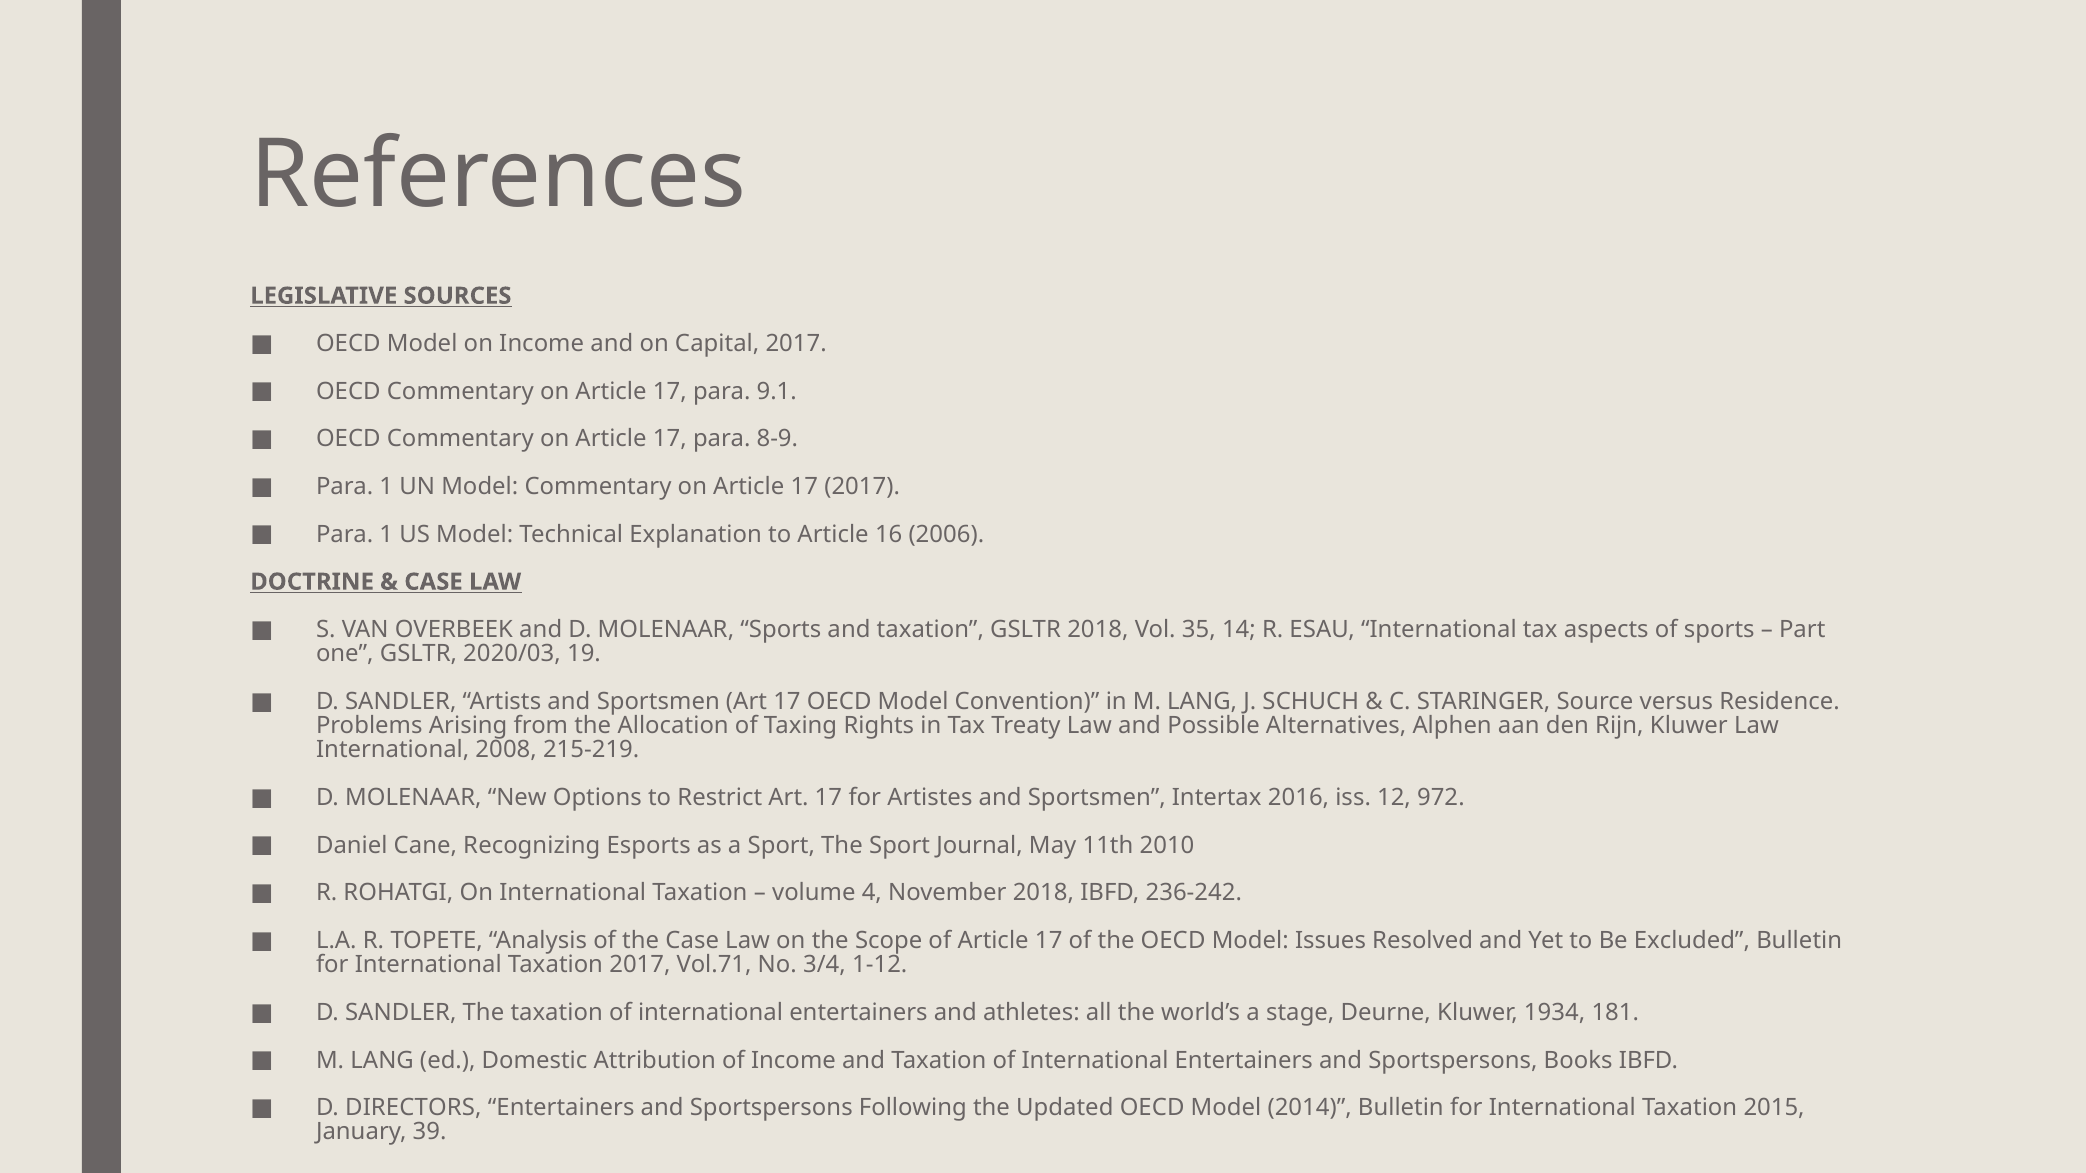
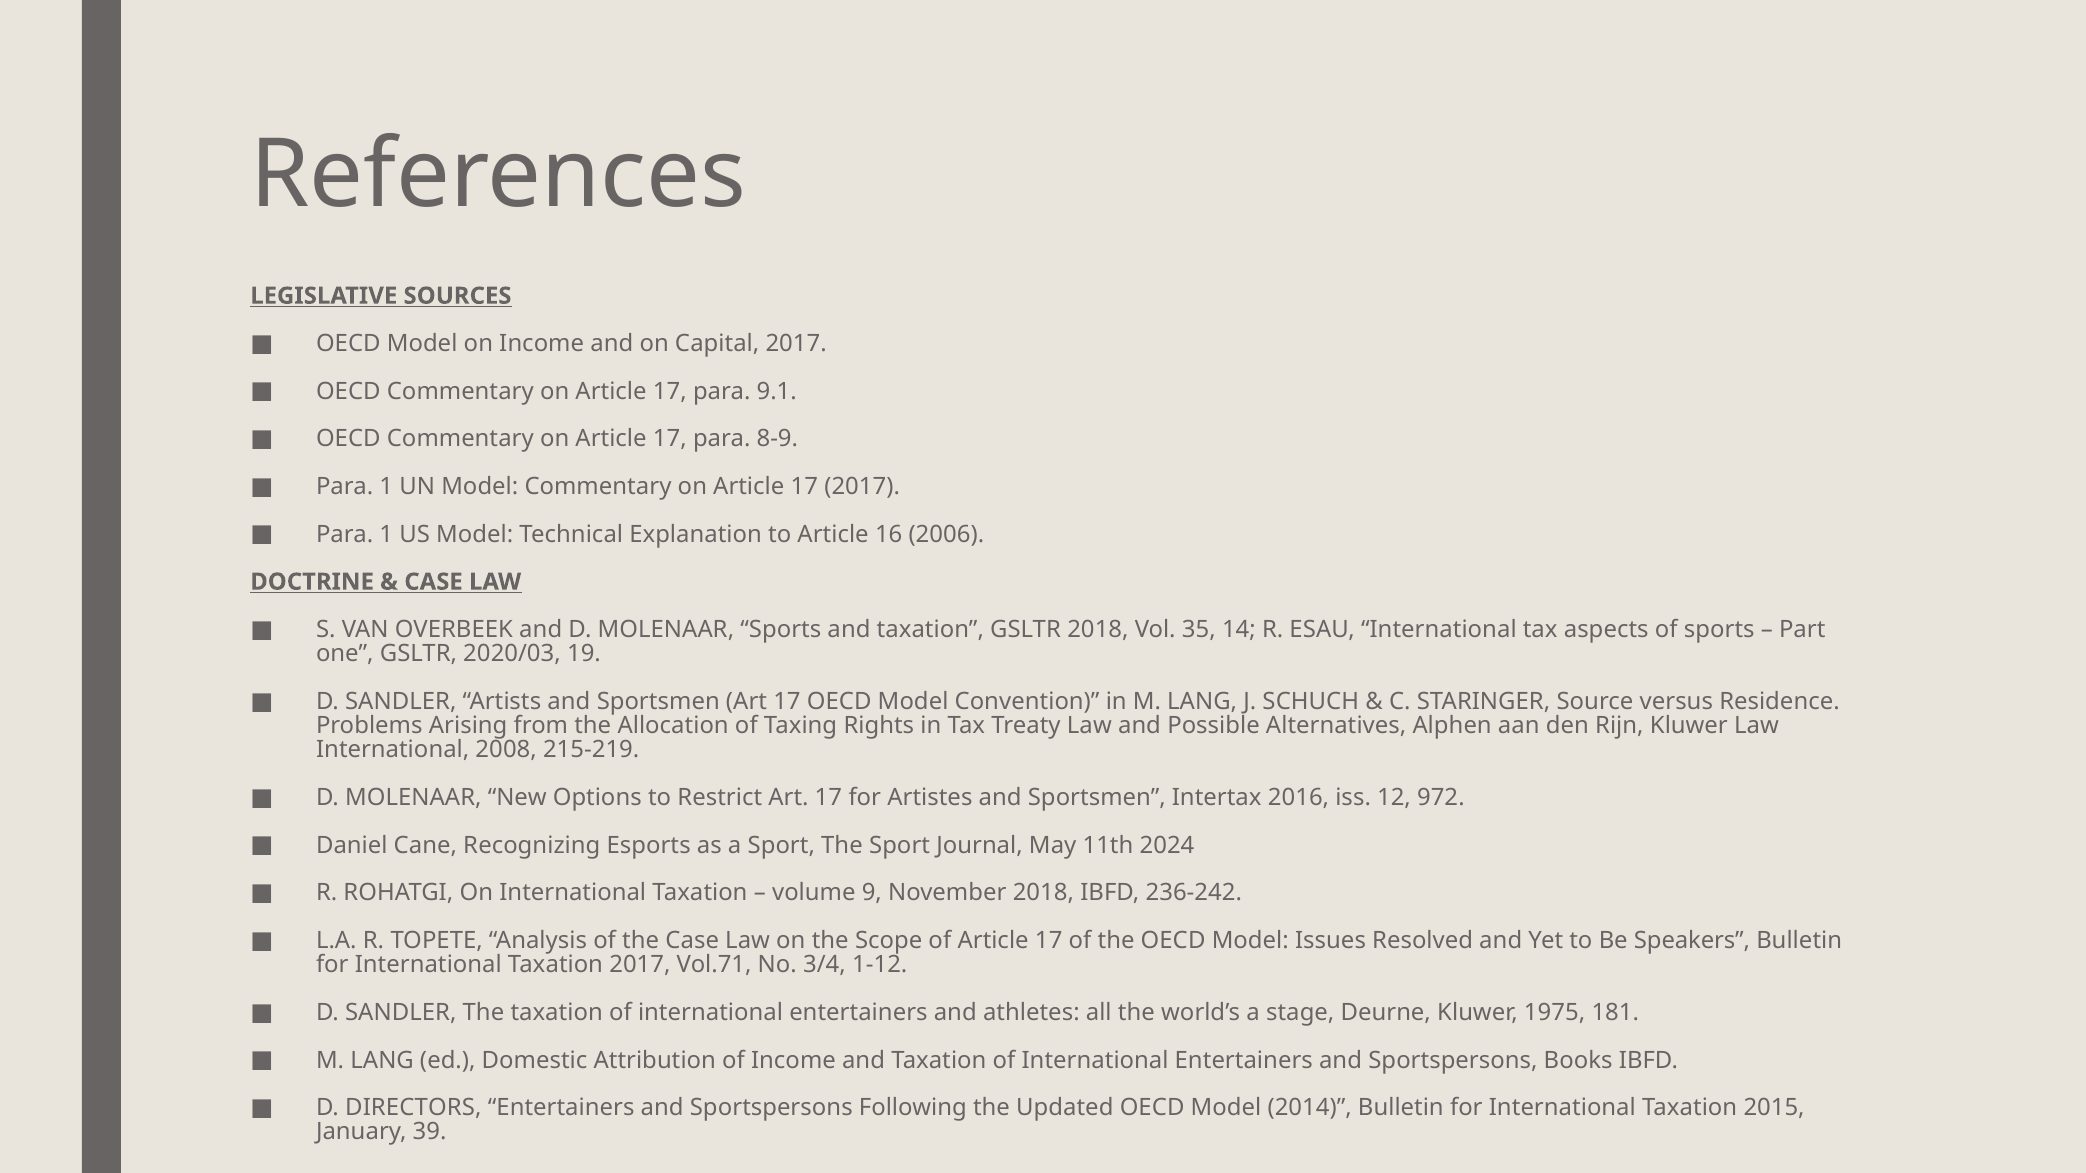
2010: 2010 -> 2024
4: 4 -> 9
Excluded: Excluded -> Speakers
1934: 1934 -> 1975
